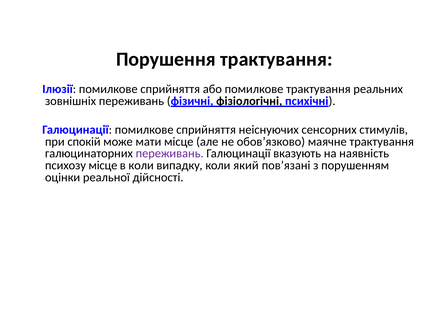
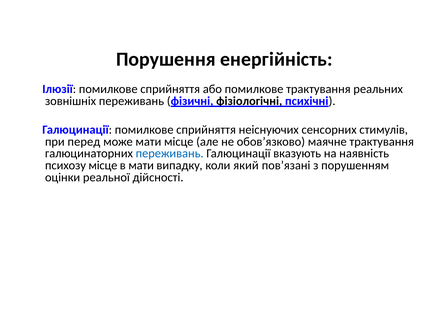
Порушення трактування: трактування -> енергійність
спокій: спокій -> перед
переживань at (170, 153) colour: purple -> blue
в коли: коли -> мати
